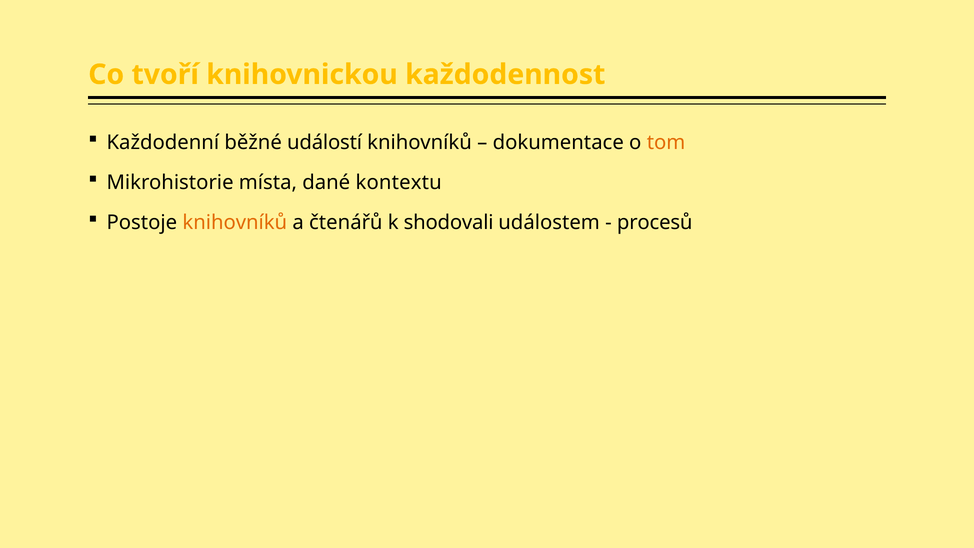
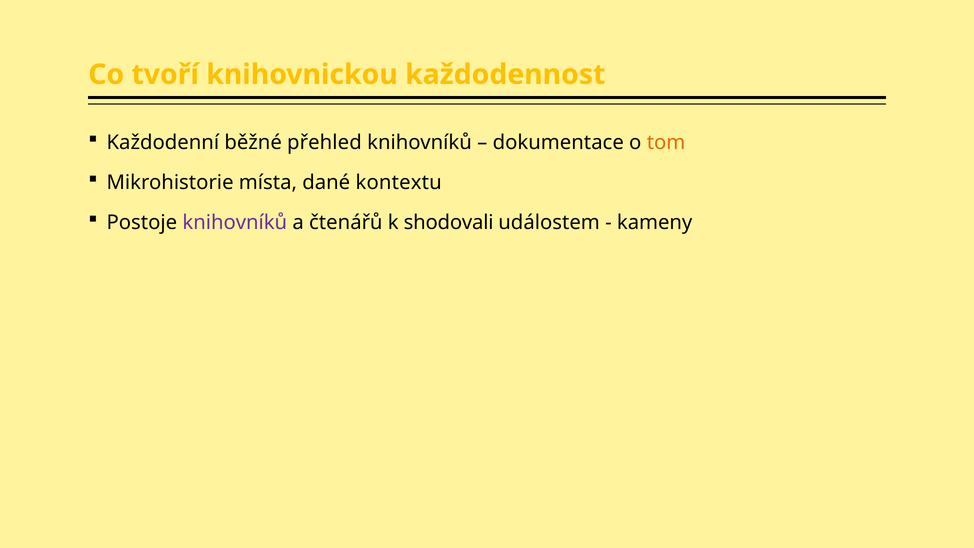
událostí: událostí -> přehled
knihovníků at (235, 223) colour: orange -> purple
procesů: procesů -> kameny
